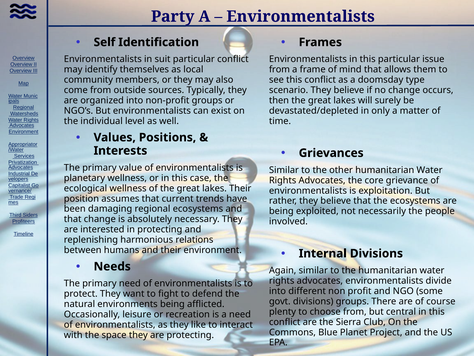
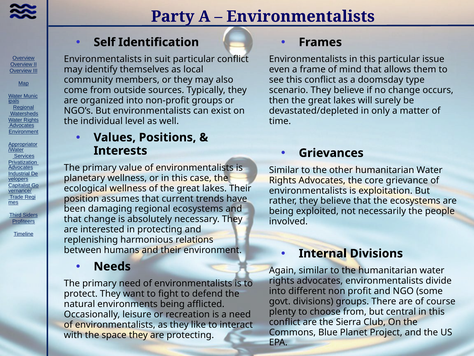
from at (279, 69): from -> even
